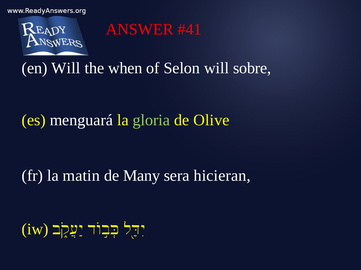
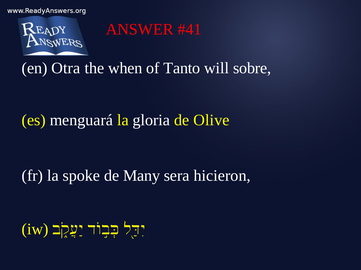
en Will: Will -> Otra
Selon: Selon -> Tanto
gloria colour: light green -> white
matin: matin -> spoke
hicieran: hicieran -> hicieron
